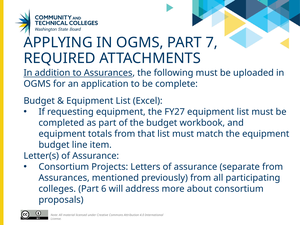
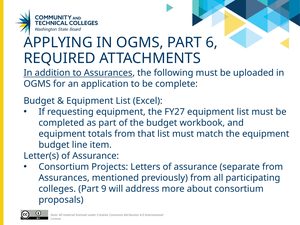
7: 7 -> 6
6: 6 -> 9
